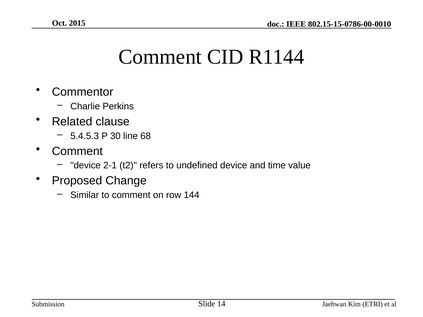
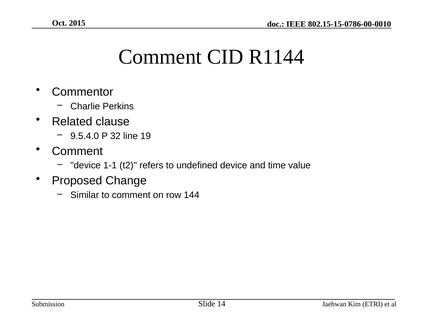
5.4.5.3: 5.4.5.3 -> 9.5.4.0
30: 30 -> 32
68: 68 -> 19
2-1: 2-1 -> 1-1
